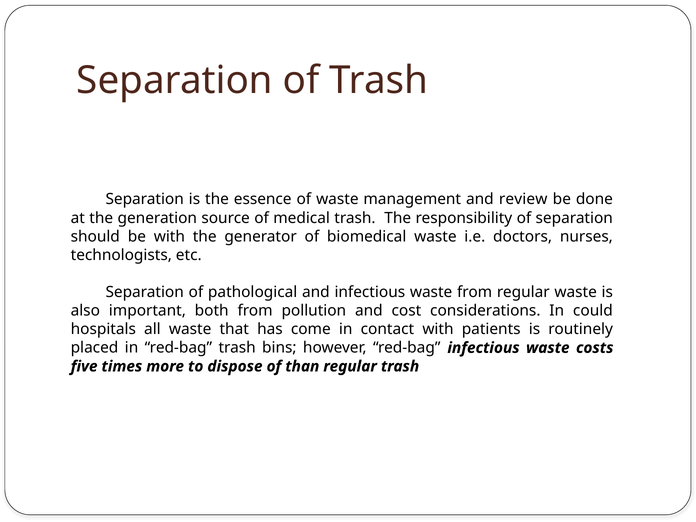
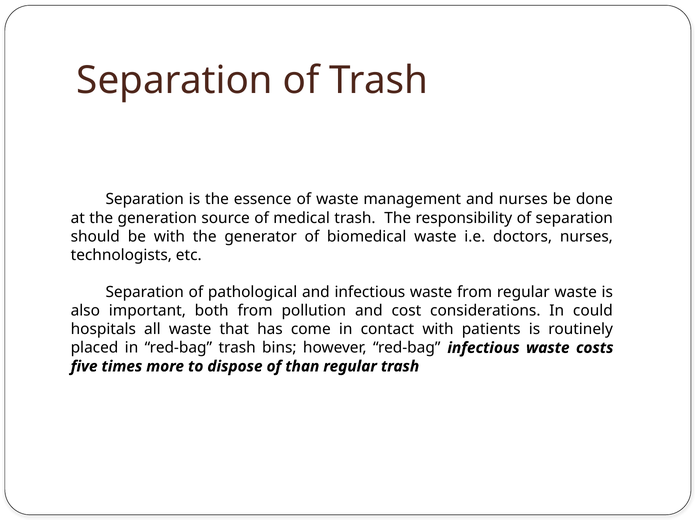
and review: review -> nurses
